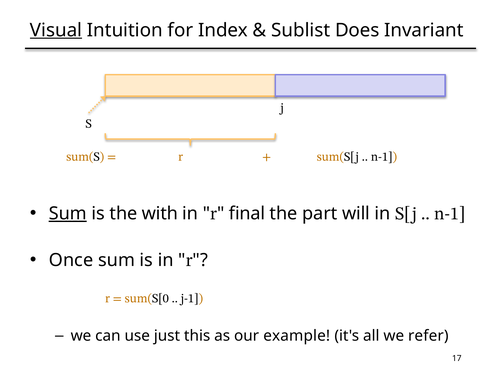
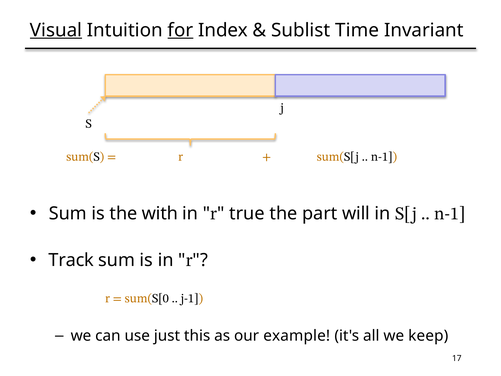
for underline: none -> present
Does: Does -> Time
Sum at (68, 213) underline: present -> none
final: final -> true
Once: Once -> Track
refer: refer -> keep
